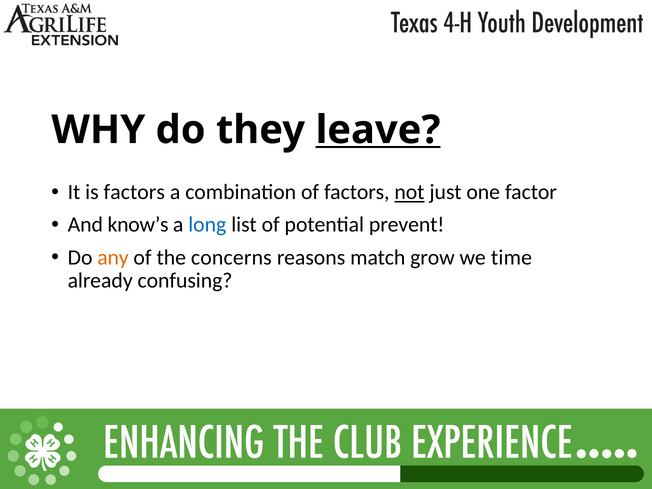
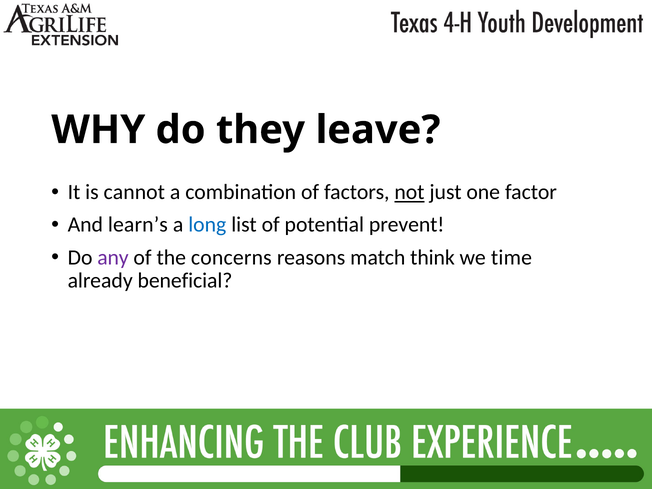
leave underline: present -> none
is factors: factors -> cannot
know’s: know’s -> learn’s
any colour: orange -> purple
grow: grow -> think
confusing: confusing -> beneficial
